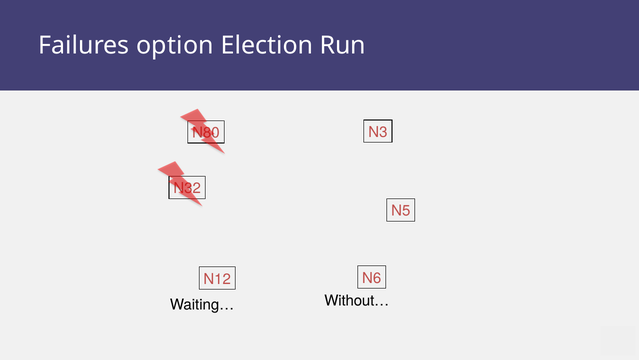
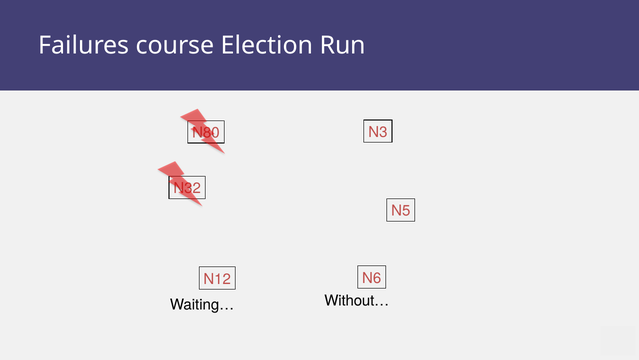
option: option -> course
